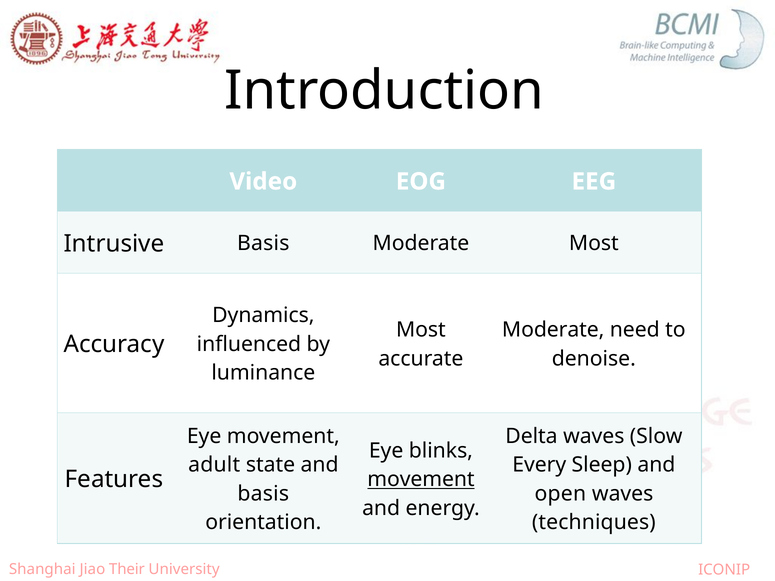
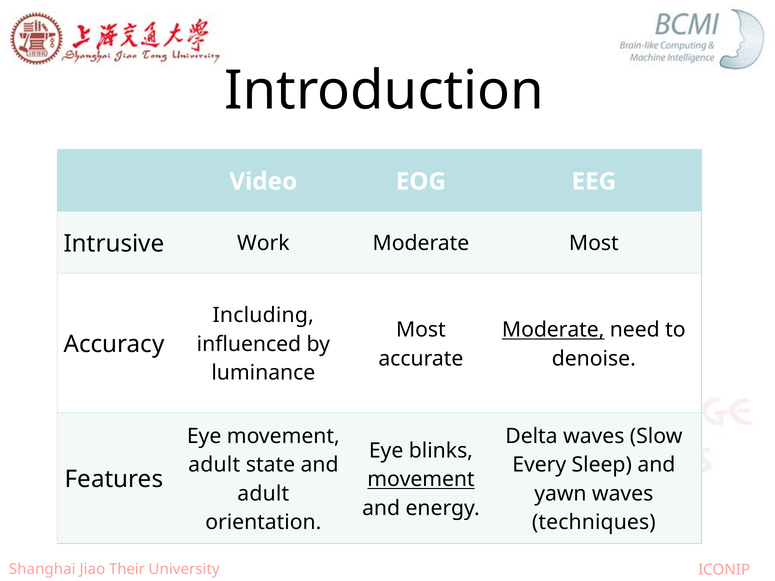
Intrusive Basis: Basis -> Work
Dynamics: Dynamics -> Including
Moderate at (553, 330) underline: none -> present
basis at (263, 494): basis -> adult
open: open -> yawn
